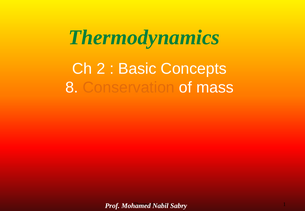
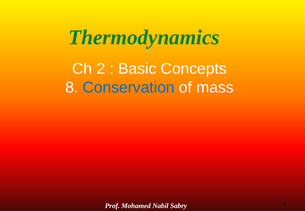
Conservation colour: orange -> blue
